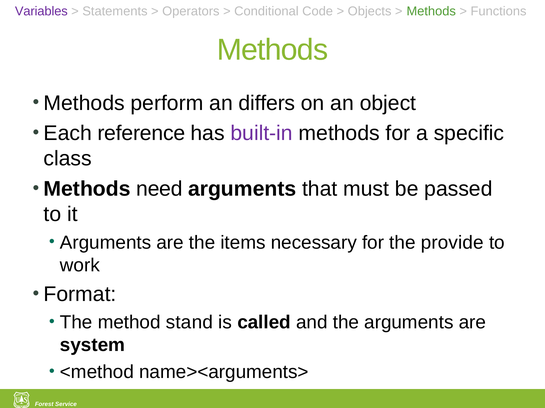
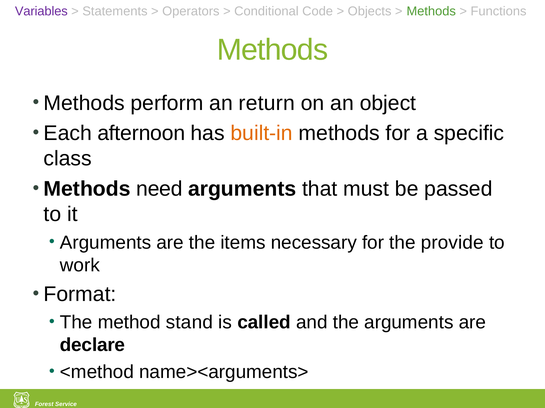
differs: differs -> return
reference: reference -> afternoon
built-in colour: purple -> orange
system: system -> declare
